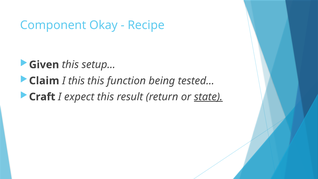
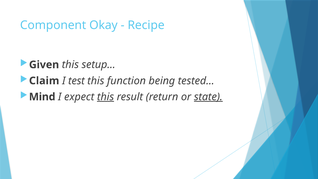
I this: this -> test
Craft: Craft -> Mind
this at (106, 97) underline: none -> present
